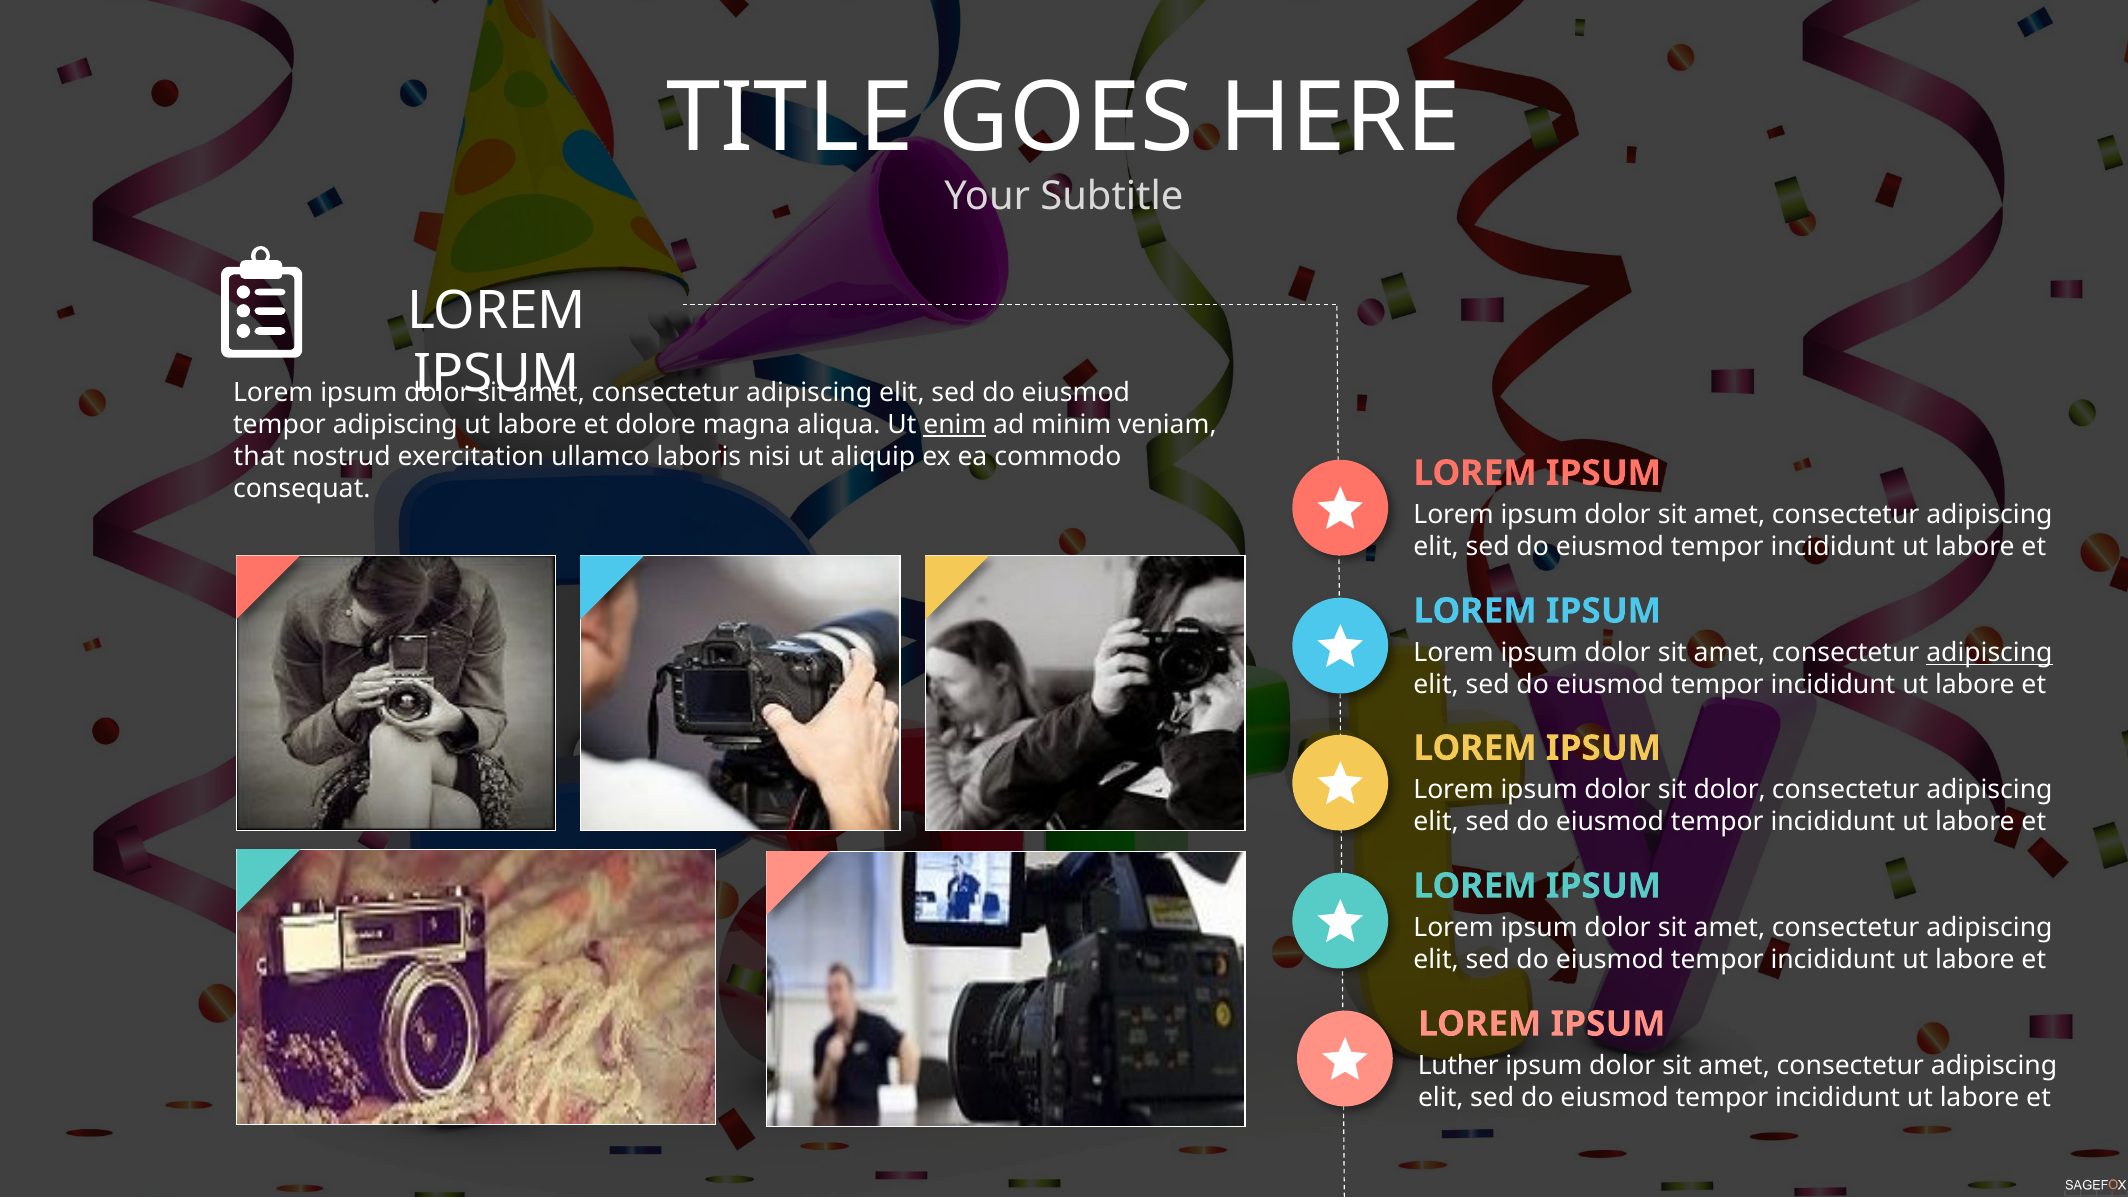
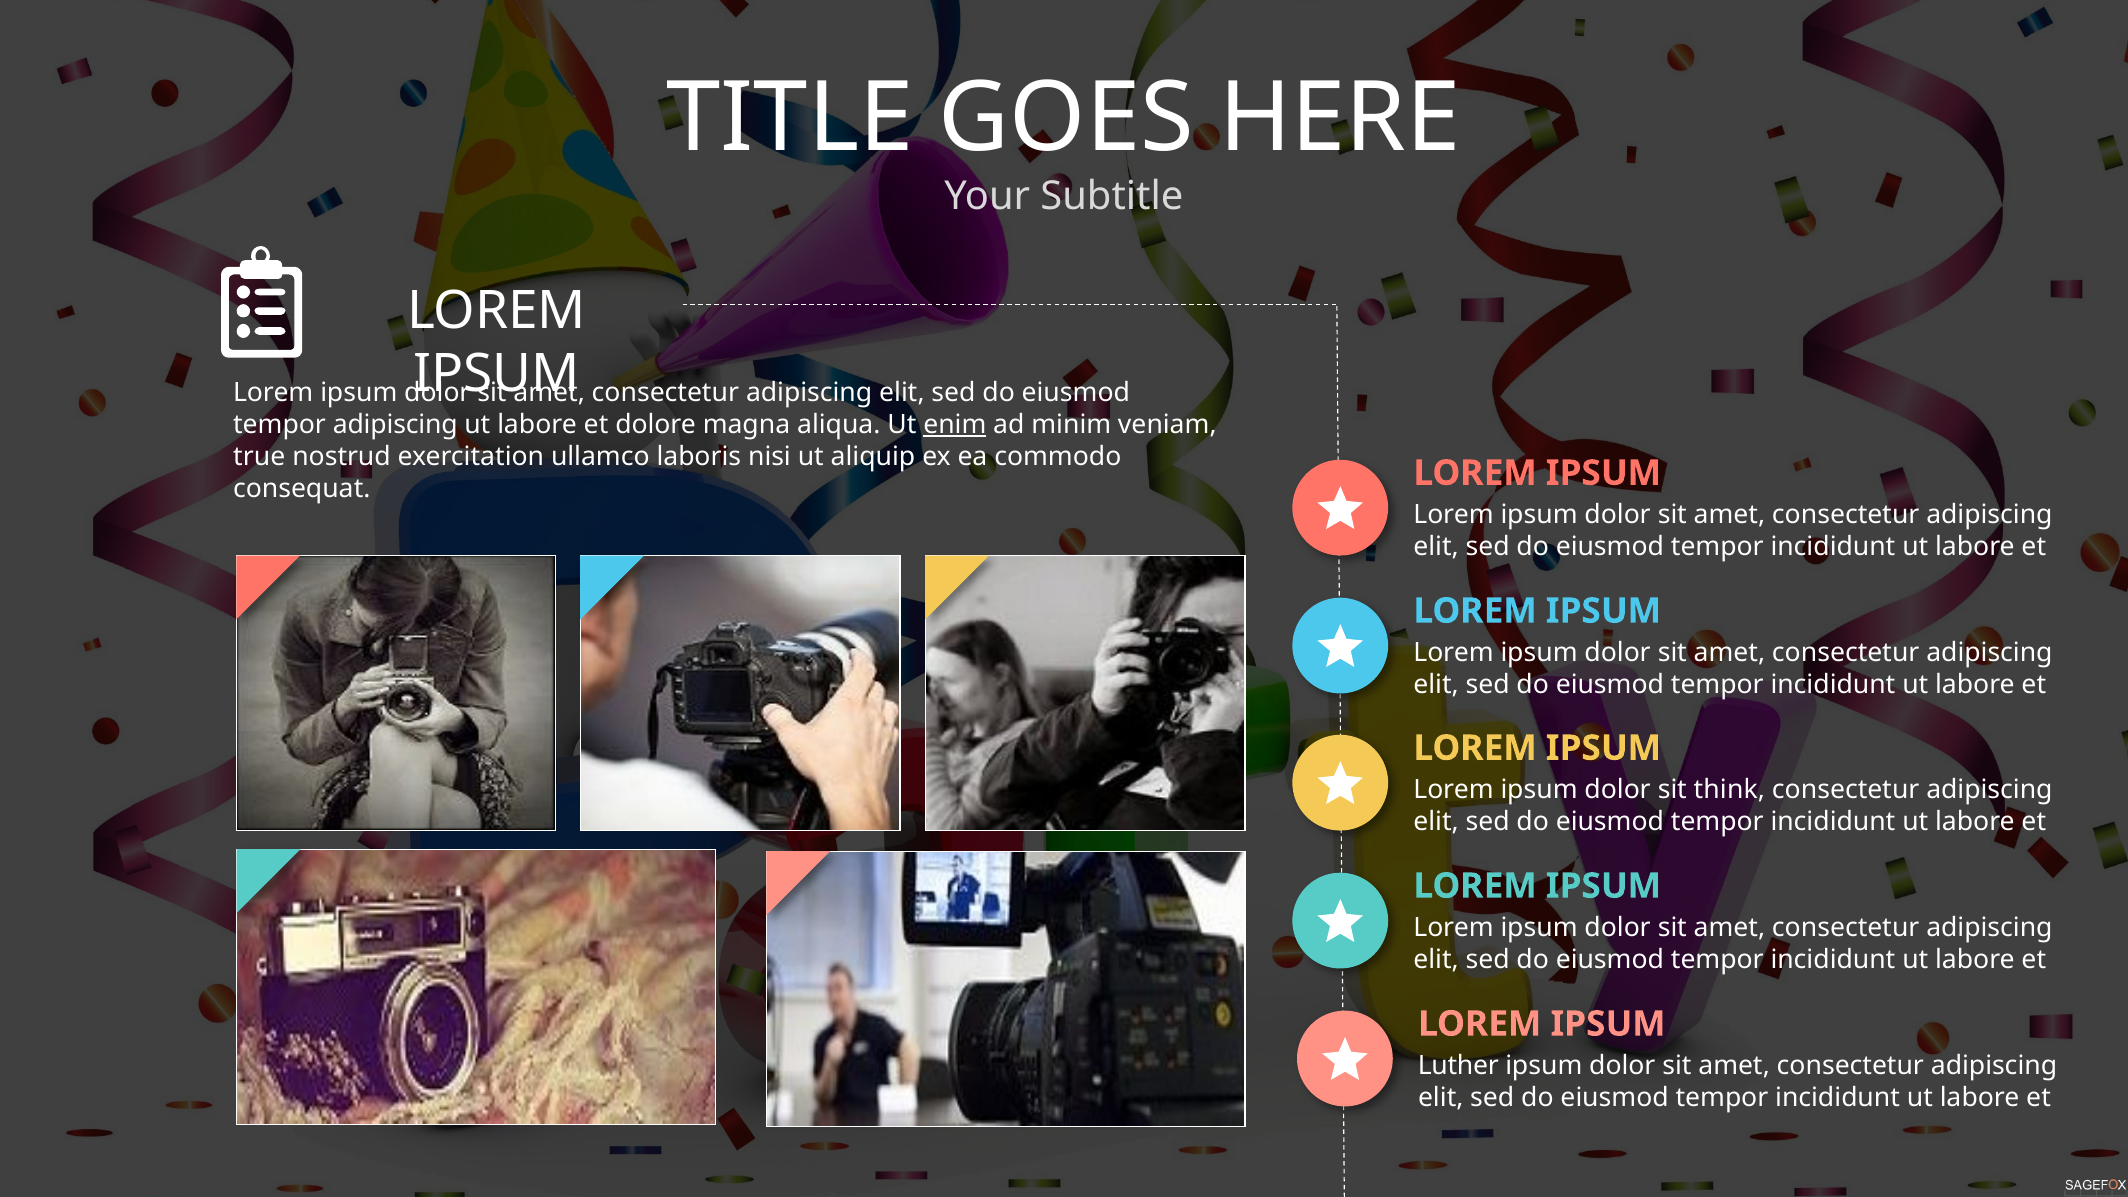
that: that -> true
adipiscing at (1989, 653) underline: present -> none
sit dolor: dolor -> think
